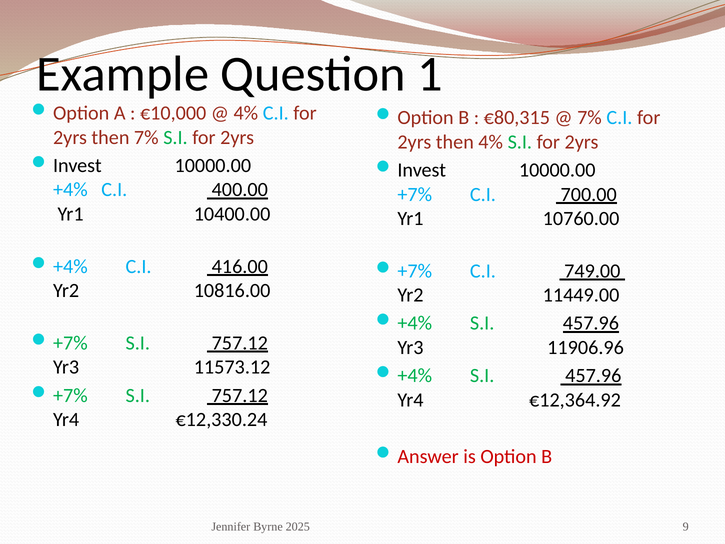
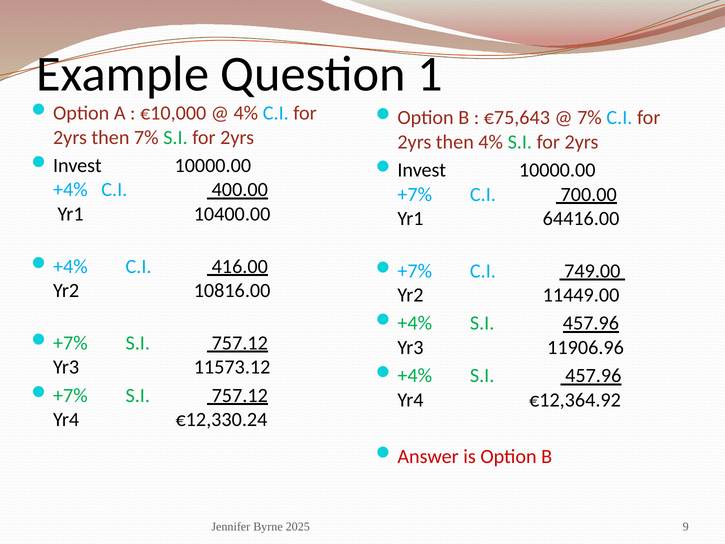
€80,315: €80,315 -> €75,643
10760.00: 10760.00 -> 64416.00
